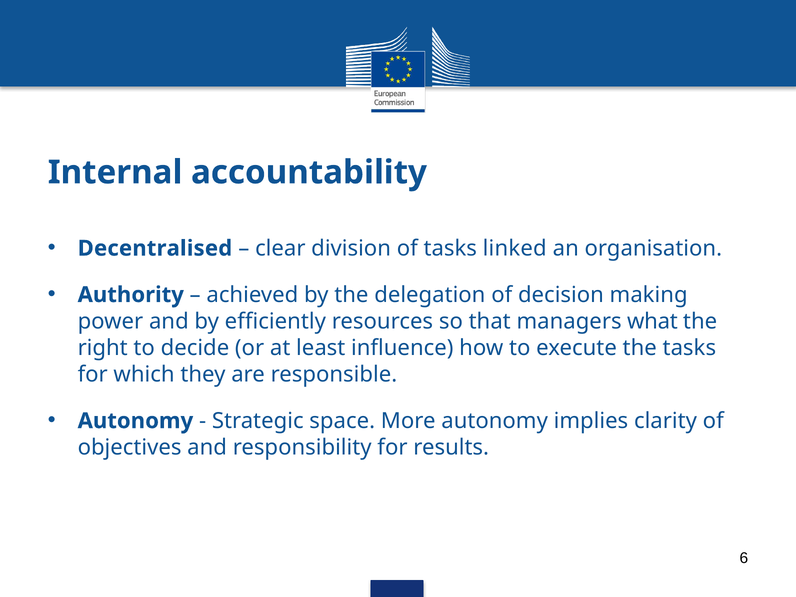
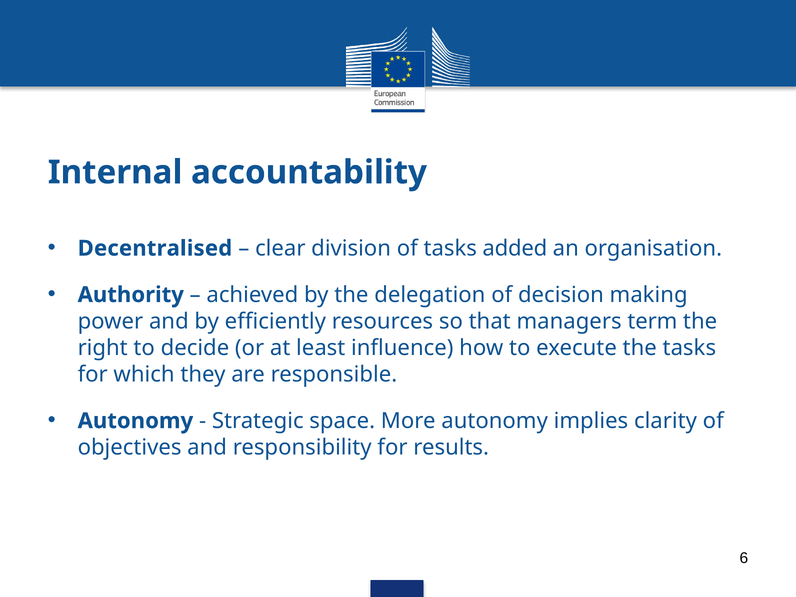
linked: linked -> added
what: what -> term
